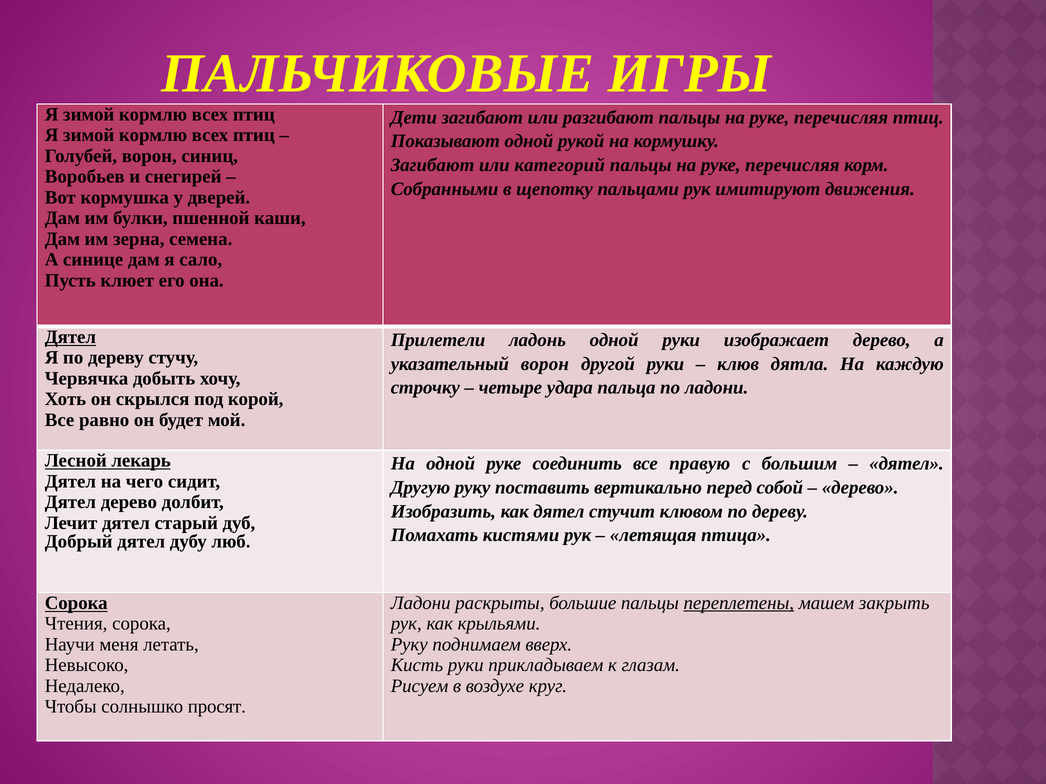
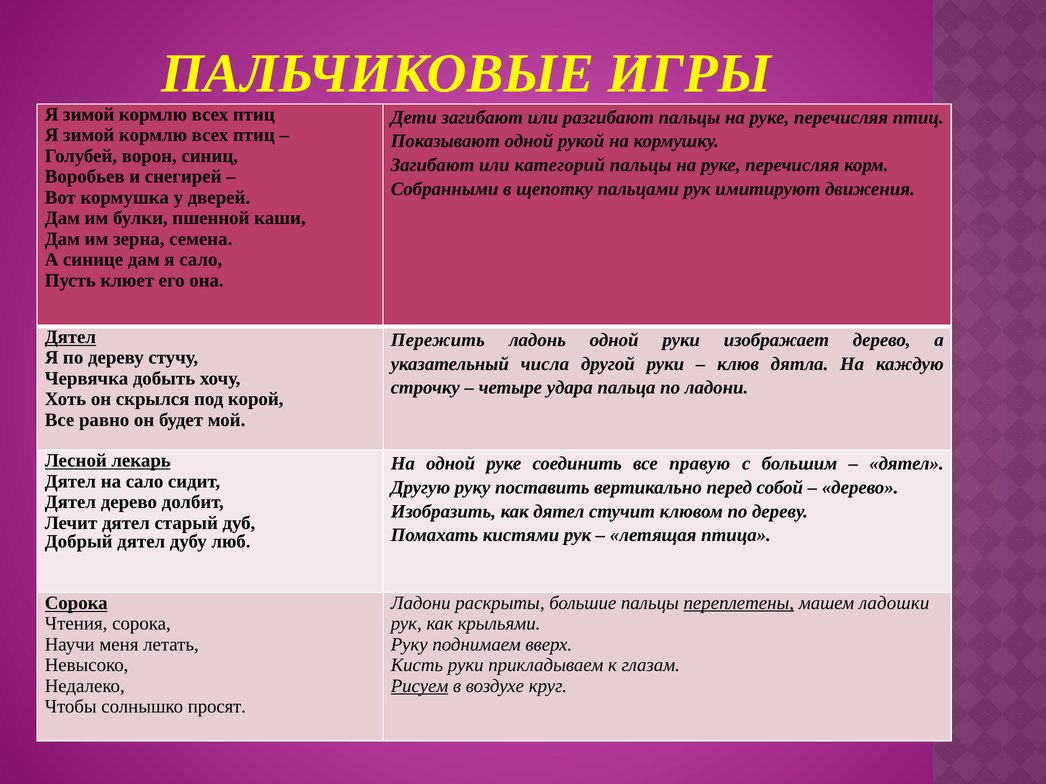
Прилетели: Прилетели -> Пережить
указательный ворон: ворон -> числа
на чего: чего -> сало
закрыть: закрыть -> ладошки
Рисуем underline: none -> present
